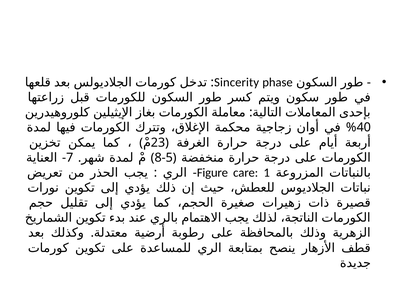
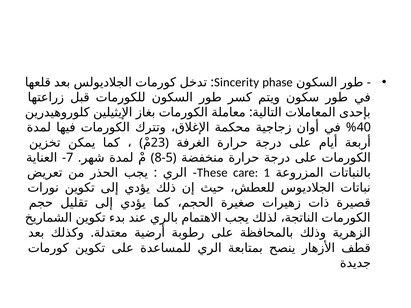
Figure: Figure -> These
